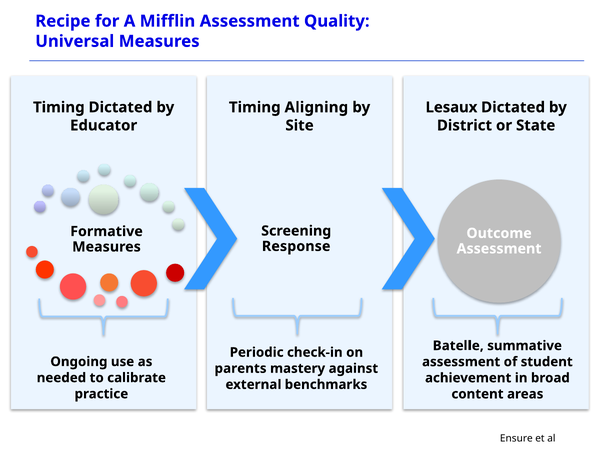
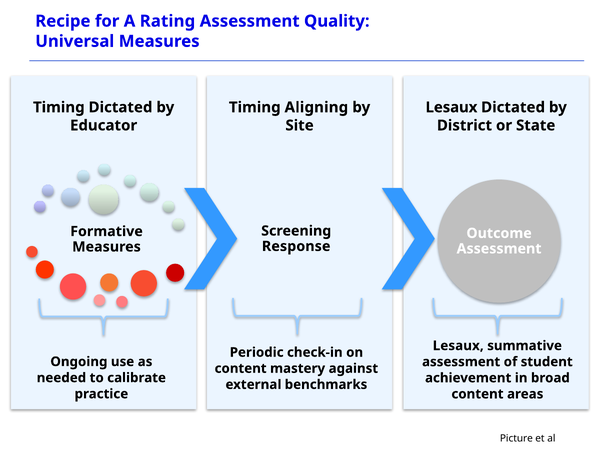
Mifflin: Mifflin -> Rating
Batelle at (458, 345): Batelle -> Lesaux
parents at (241, 368): parents -> content
Ensure: Ensure -> Picture
